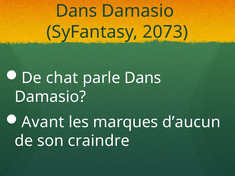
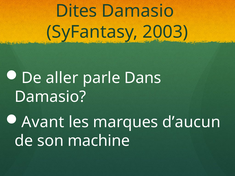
Dans at (76, 11): Dans -> Dites
2073: 2073 -> 2003
chat: chat -> aller
craindre: craindre -> machine
